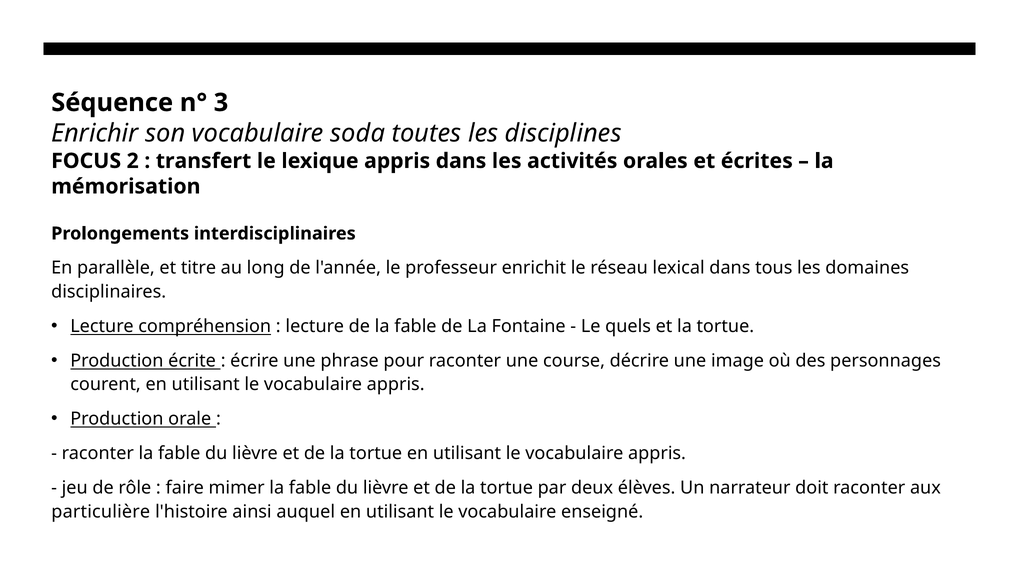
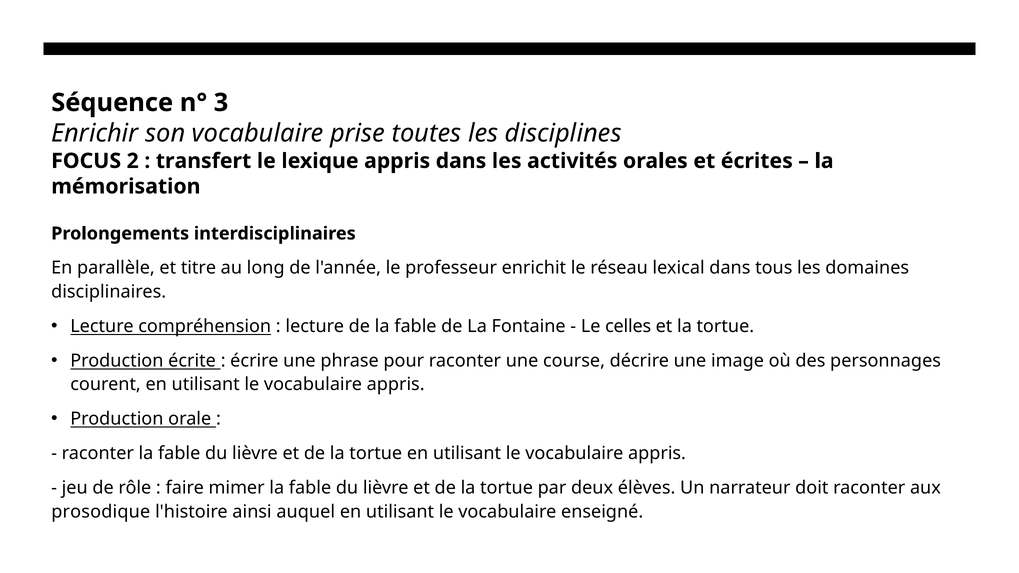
soda: soda -> prise
quels: quels -> celles
particulière: particulière -> prosodique
